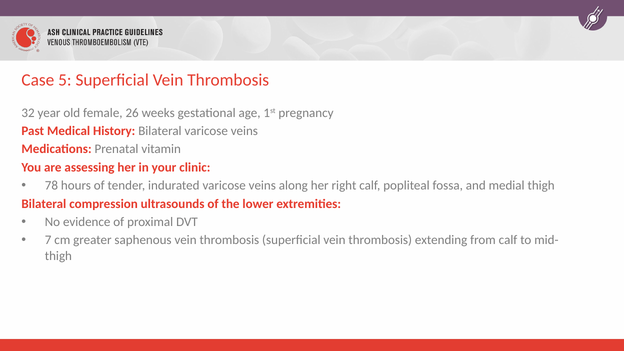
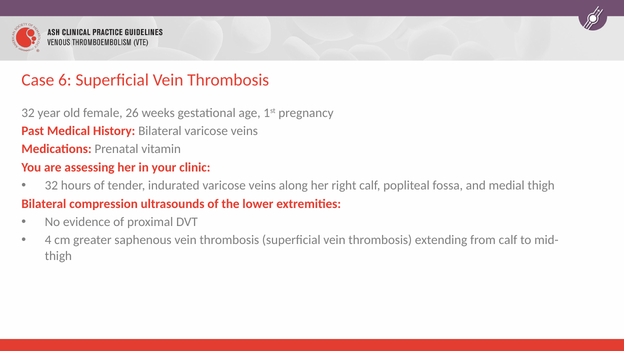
5: 5 -> 6
78 at (51, 186): 78 -> 32
7: 7 -> 4
